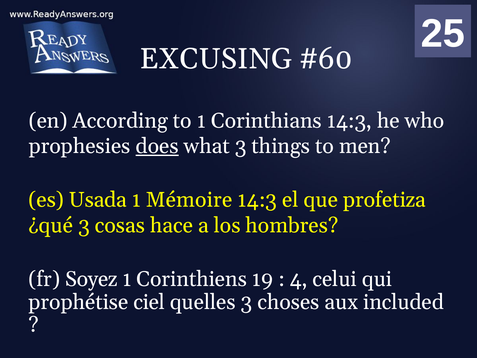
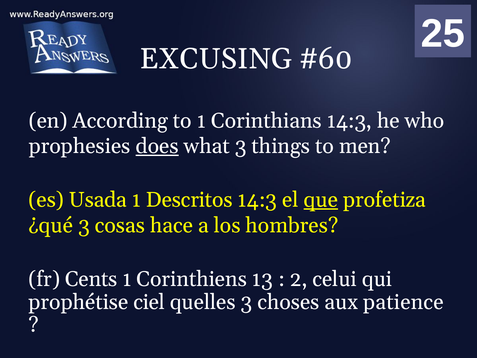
Mémoire: Mémoire -> Descritos
que underline: none -> present
Soyez: Soyez -> Cents
Corinthiens 19: 19 -> 13
4: 4 -> 2
included: included -> patience
